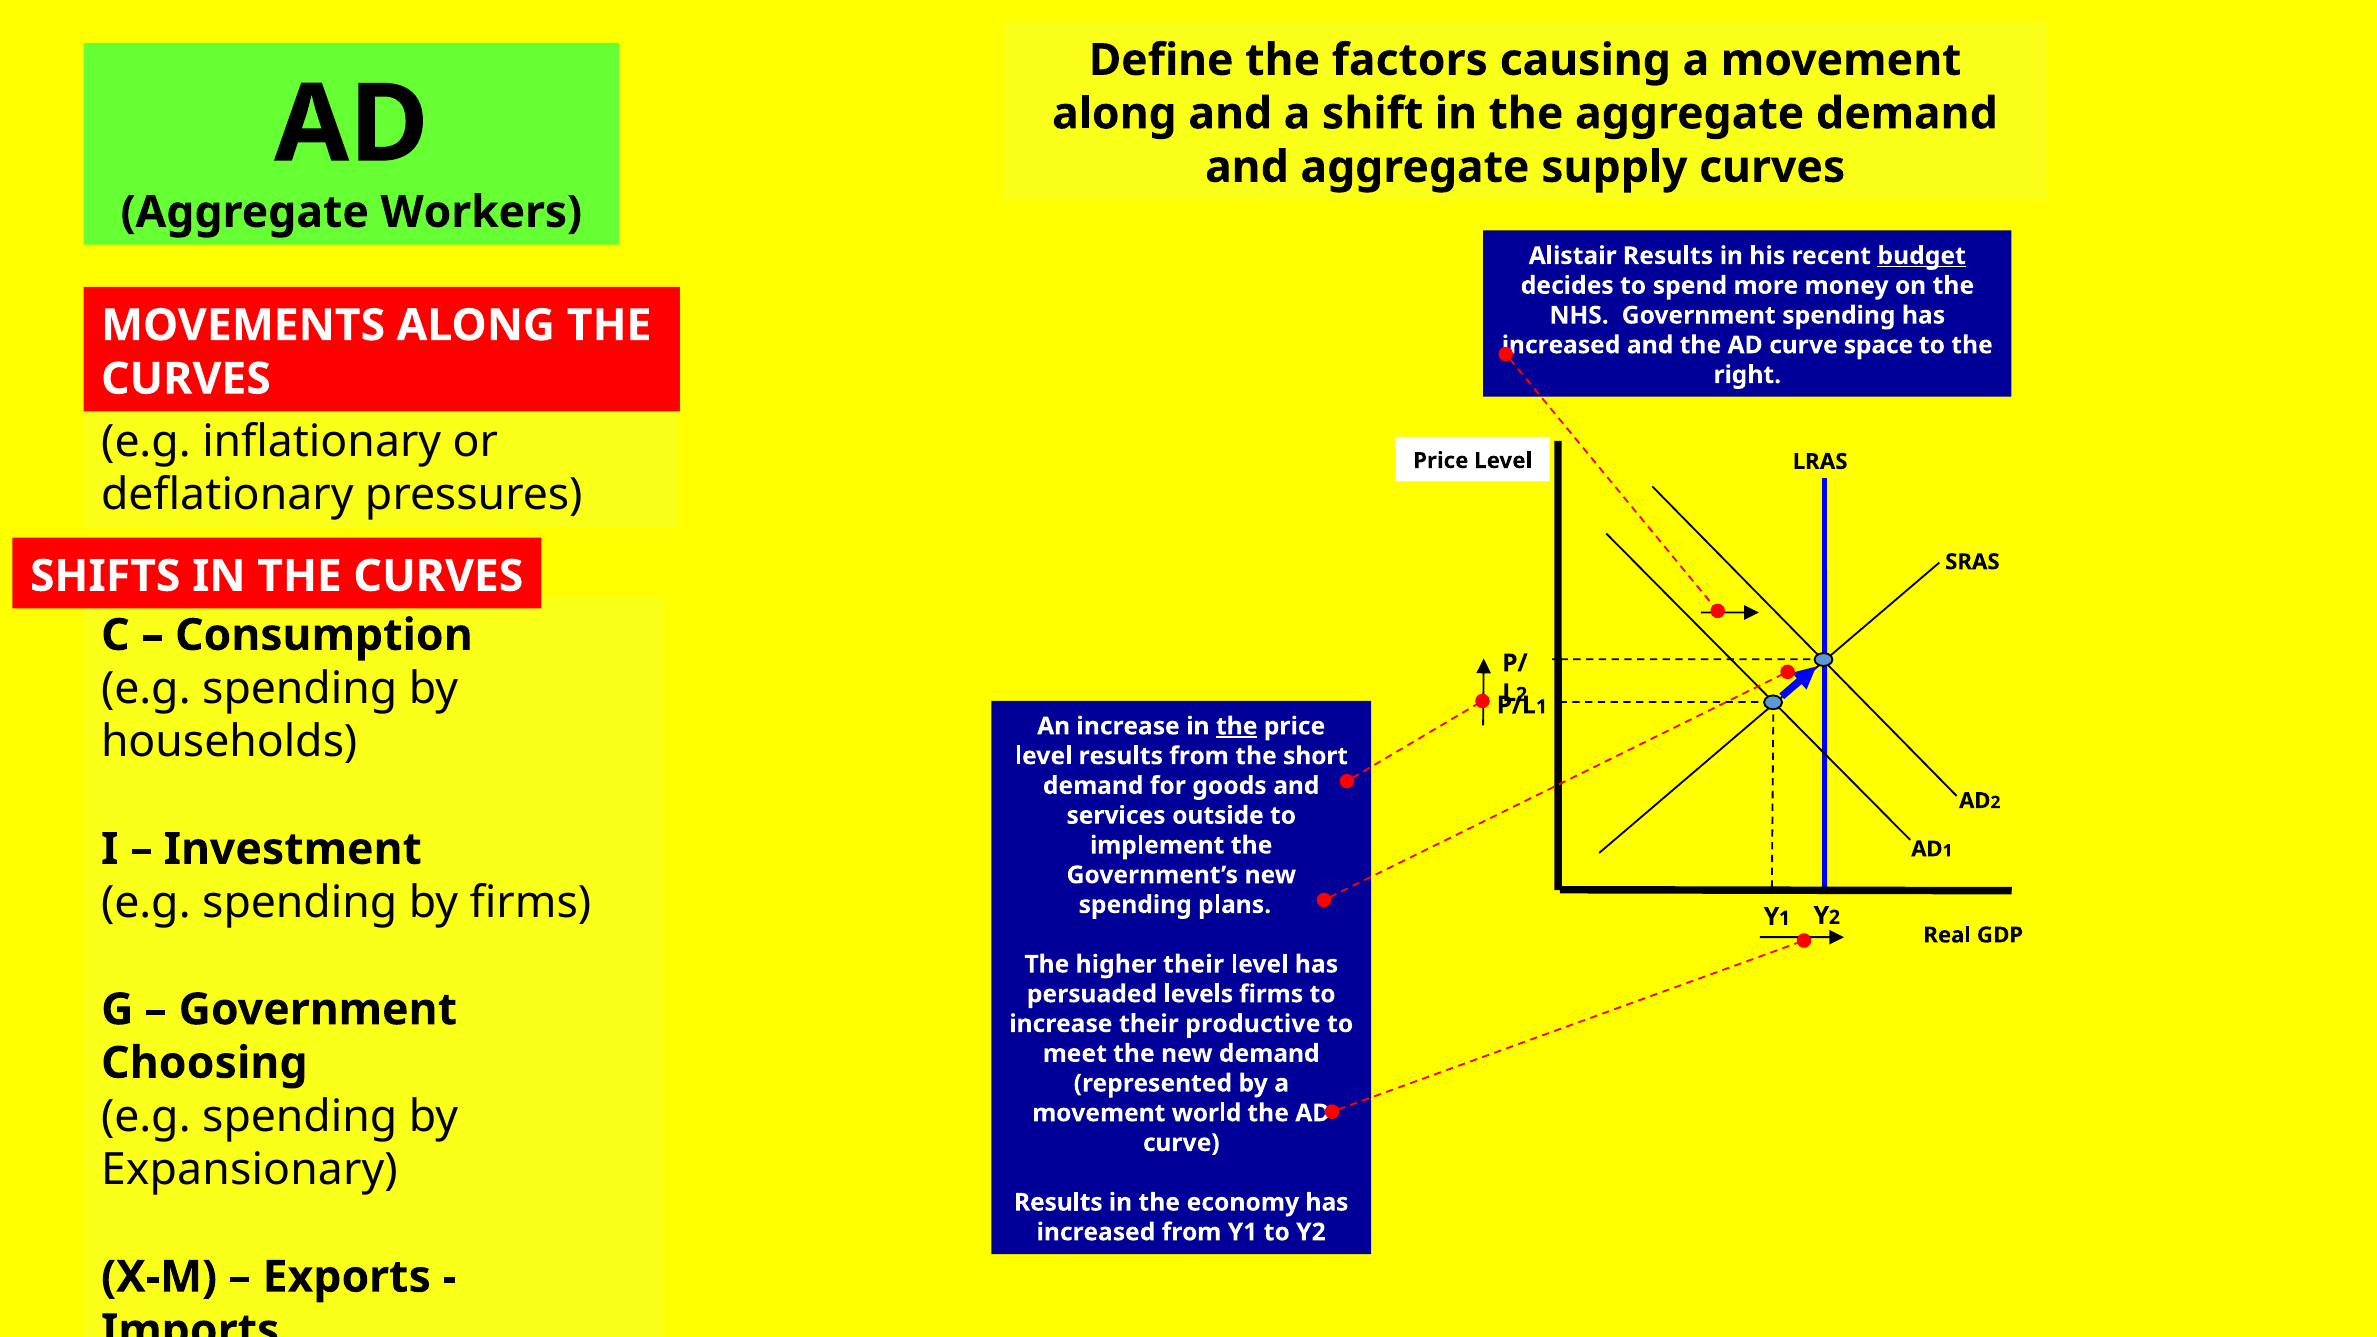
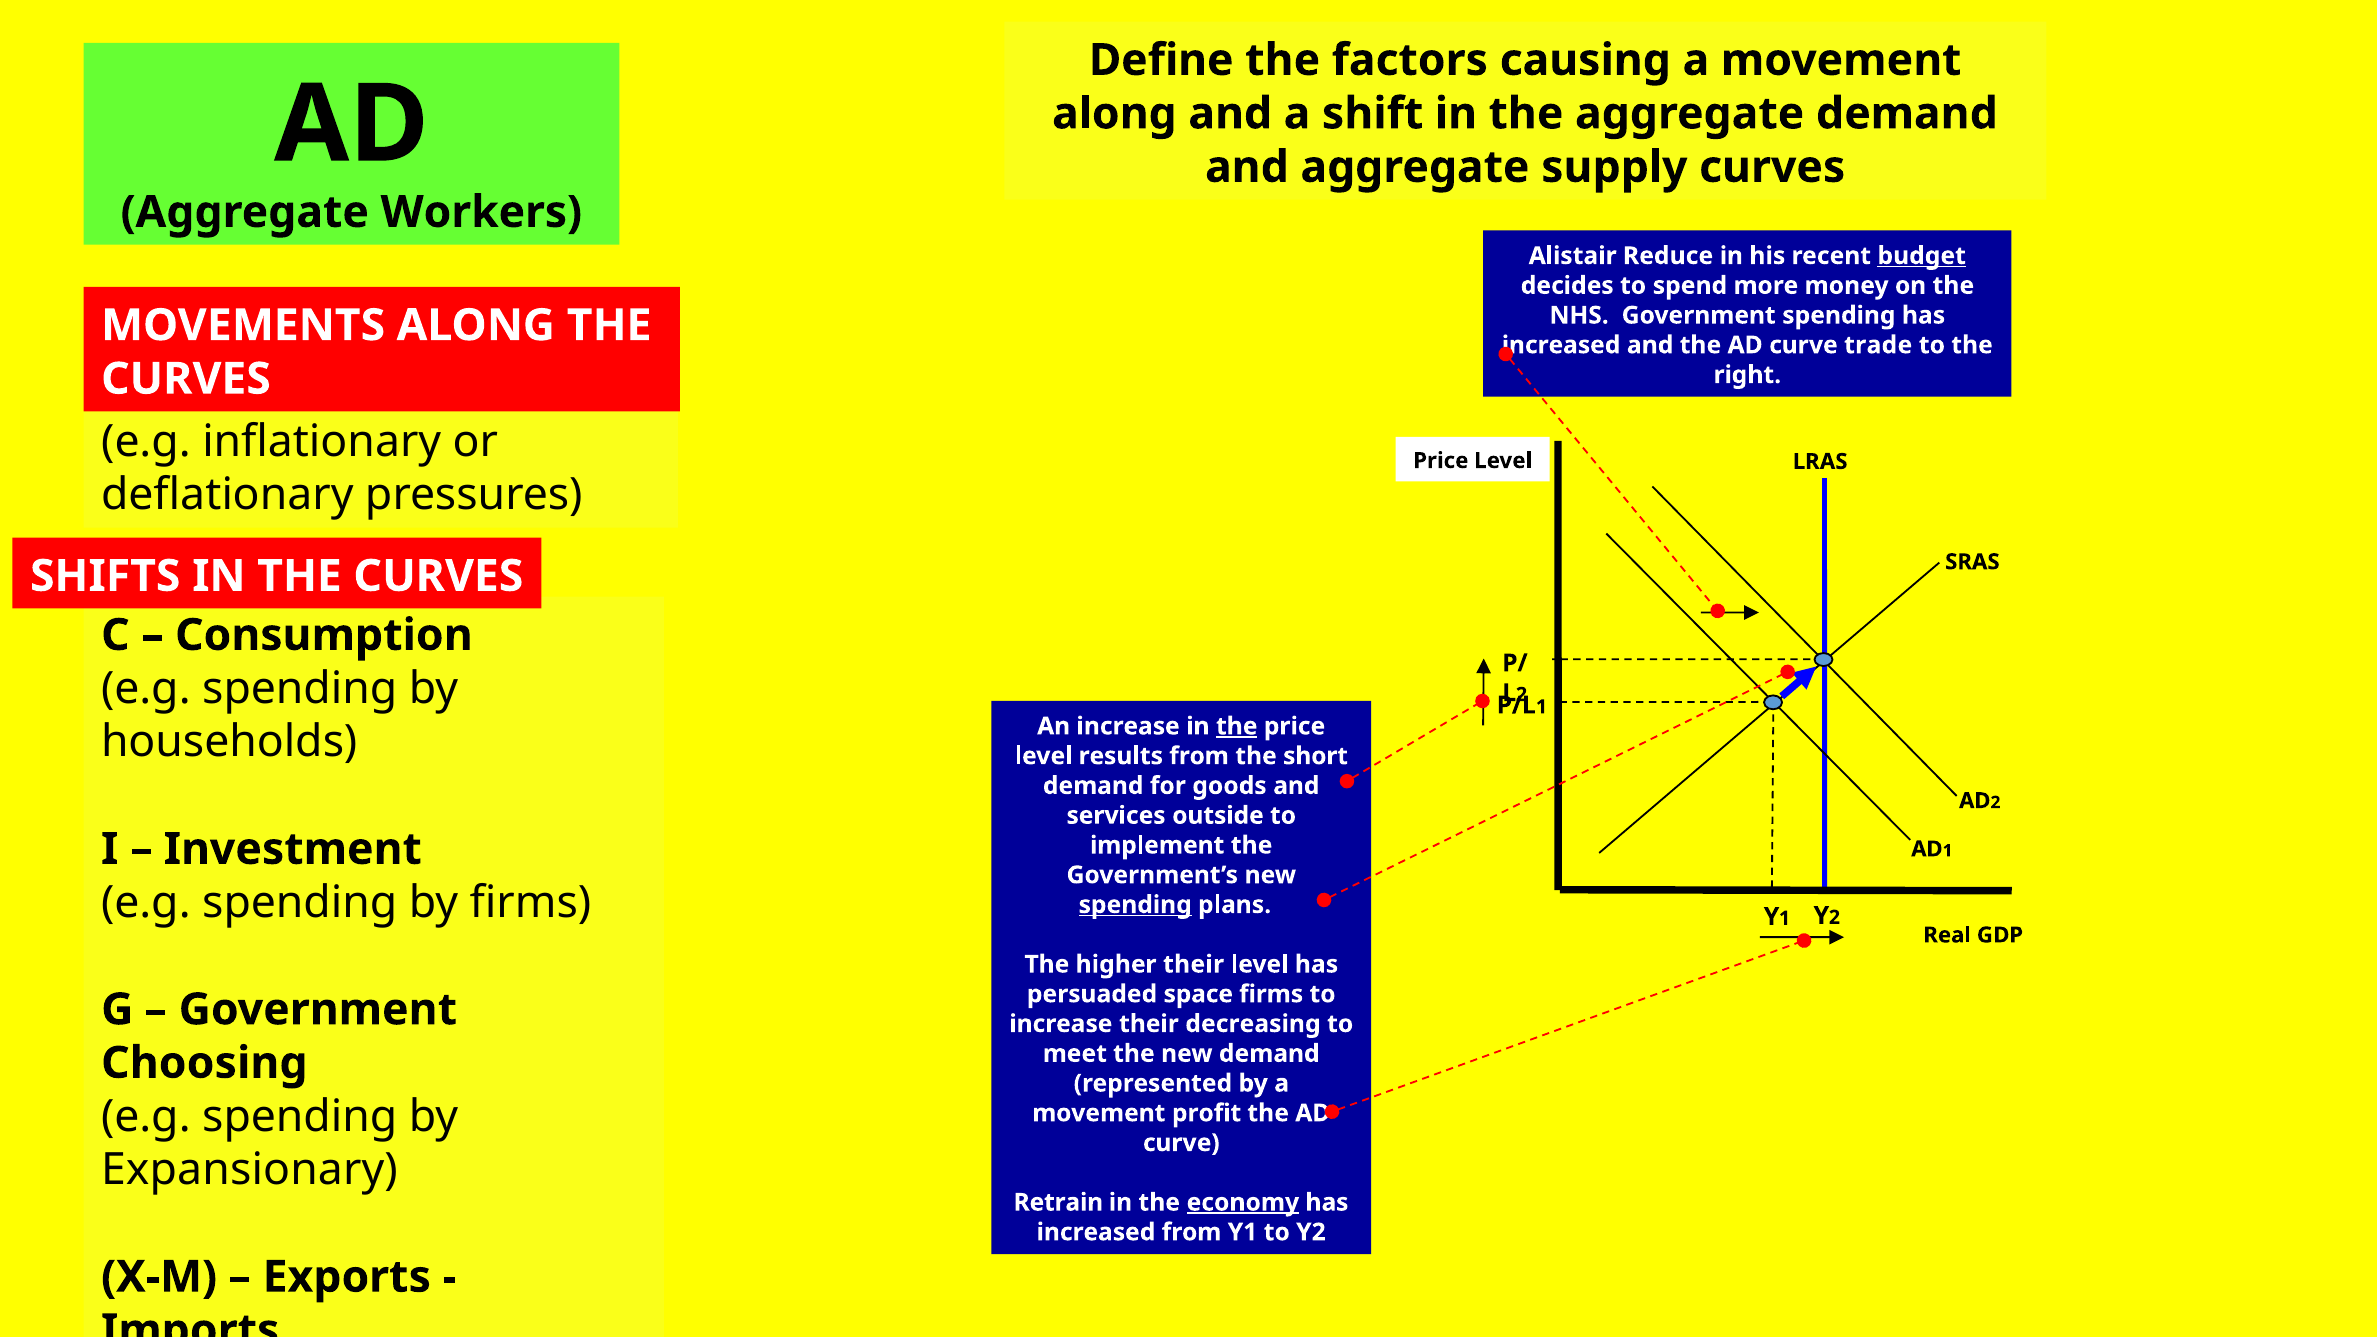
Alistair Results: Results -> Reduce
curve space: space -> trade
spending at (1135, 905) underline: none -> present
levels: levels -> space
productive: productive -> decreasing
world: world -> profit
Results at (1058, 1202): Results -> Retrain
economy underline: none -> present
